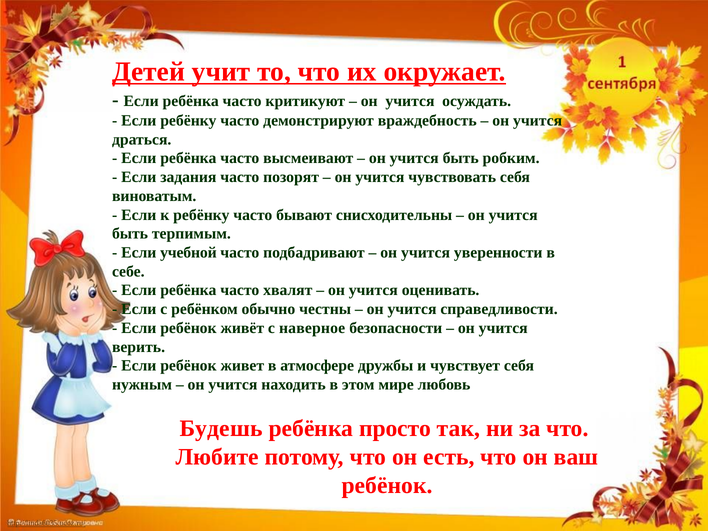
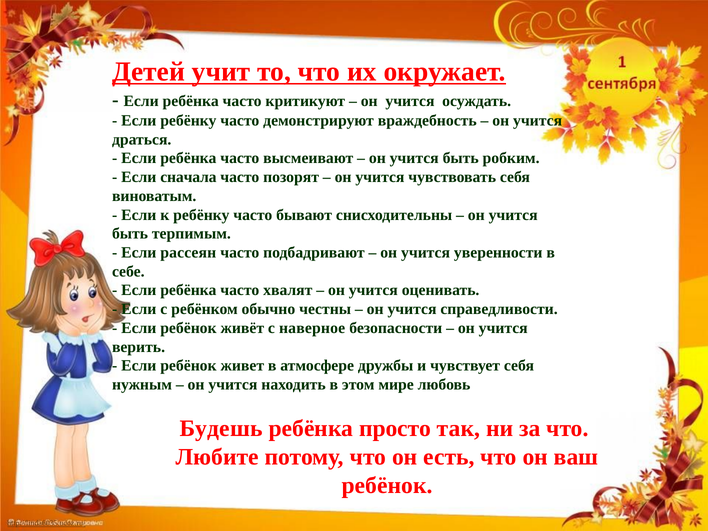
задания: задания -> сначала
учебной: учебной -> рассеян
